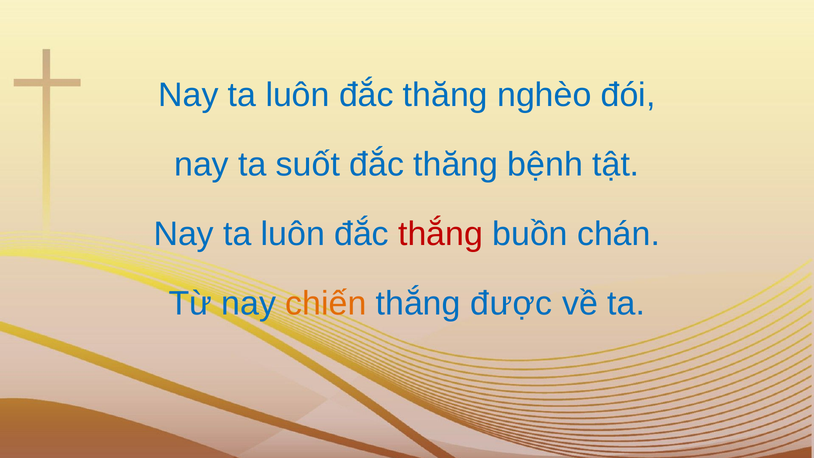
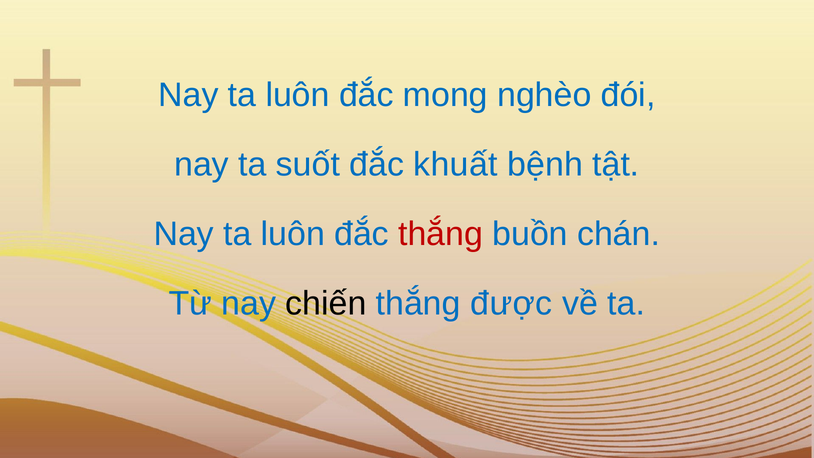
luôn đắc thăng: thăng -> mong
thăng at (456, 165): thăng -> khuất
chiến colour: orange -> black
